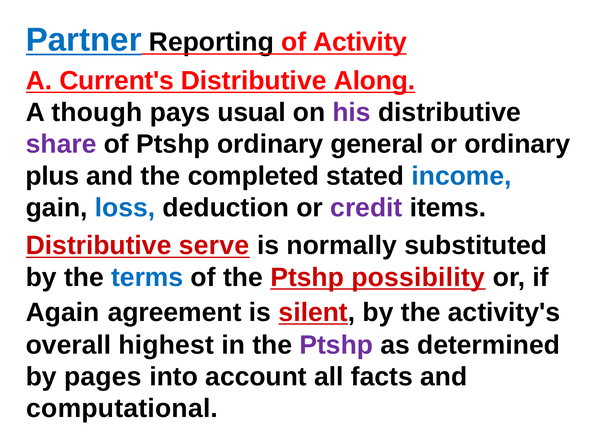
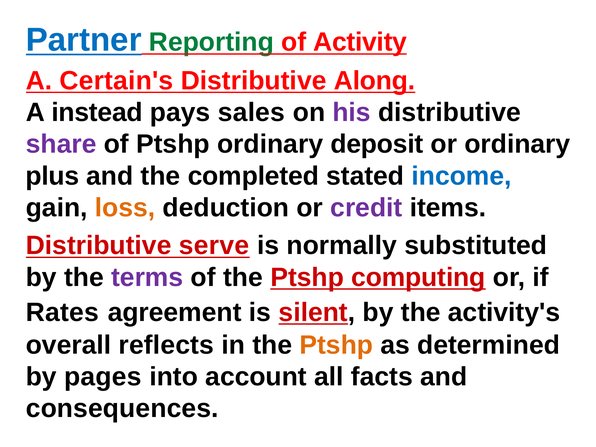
Reporting colour: black -> green
Current's: Current's -> Certain's
though: though -> instead
usual: usual -> sales
general: general -> deposit
loss colour: blue -> orange
terms colour: blue -> purple
possibility: possibility -> computing
Again: Again -> Rates
highest: highest -> reflects
Ptshp at (336, 345) colour: purple -> orange
computational: computational -> consequences
